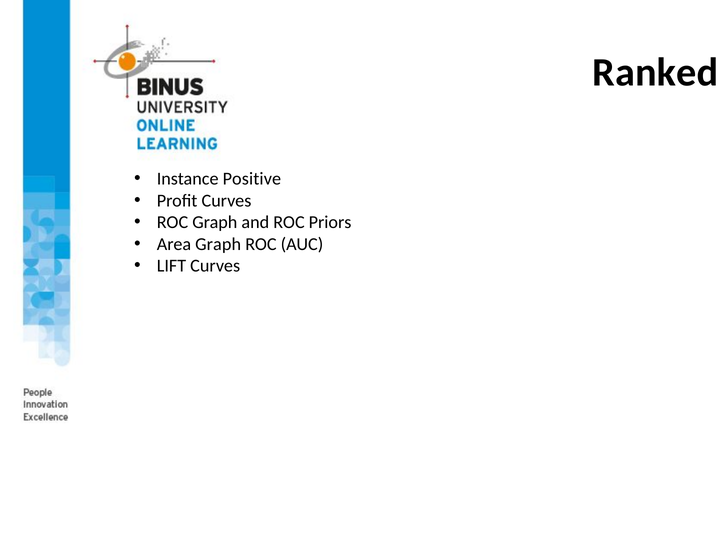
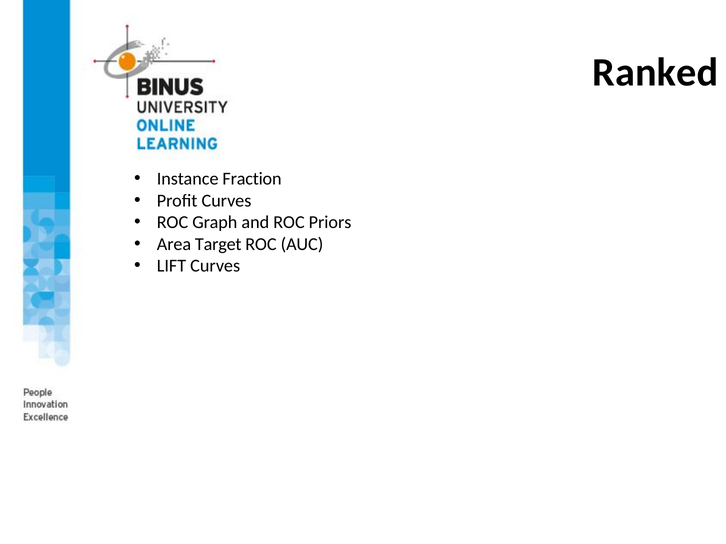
Positive: Positive -> Fraction
Area Graph: Graph -> Target
